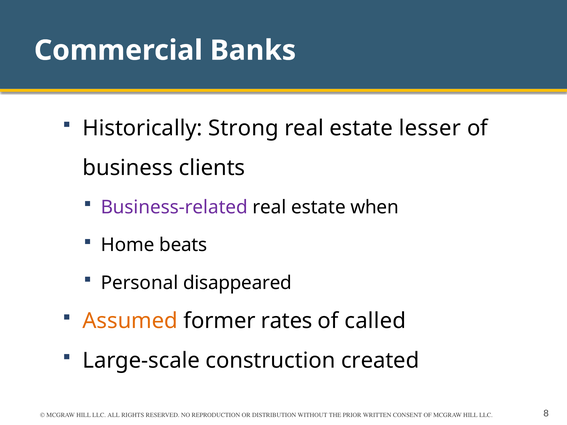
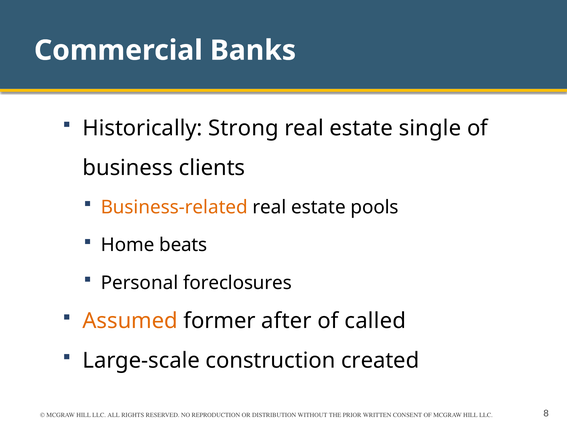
lesser: lesser -> single
Business-related colour: purple -> orange
when: when -> pools
disappeared: disappeared -> foreclosures
rates: rates -> after
